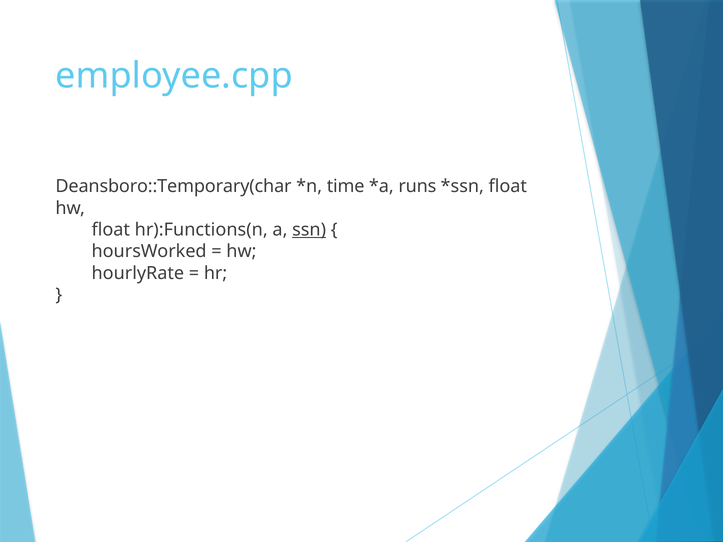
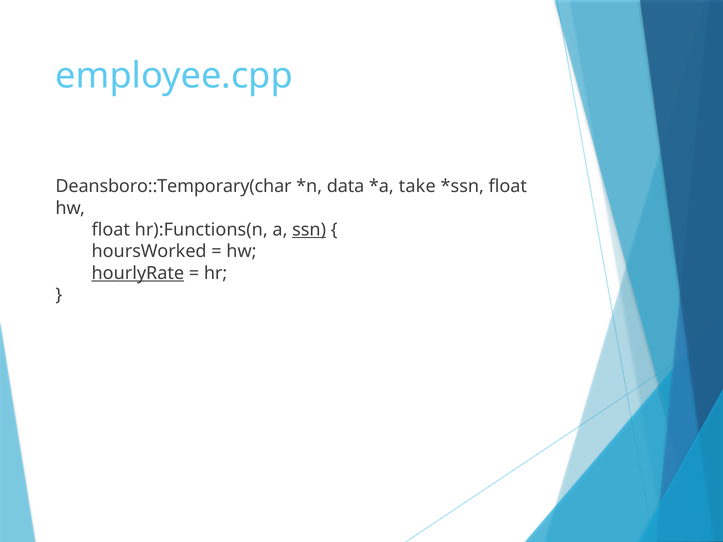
time: time -> data
runs: runs -> take
hourlyRate underline: none -> present
